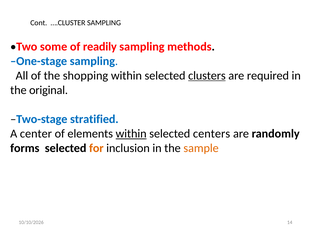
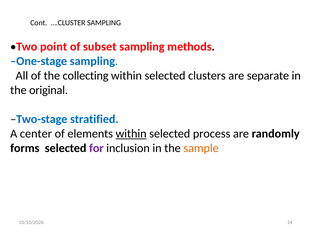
some: some -> point
readily: readily -> subset
shopping: shopping -> collecting
clusters underline: present -> none
required: required -> separate
centers: centers -> process
for colour: orange -> purple
